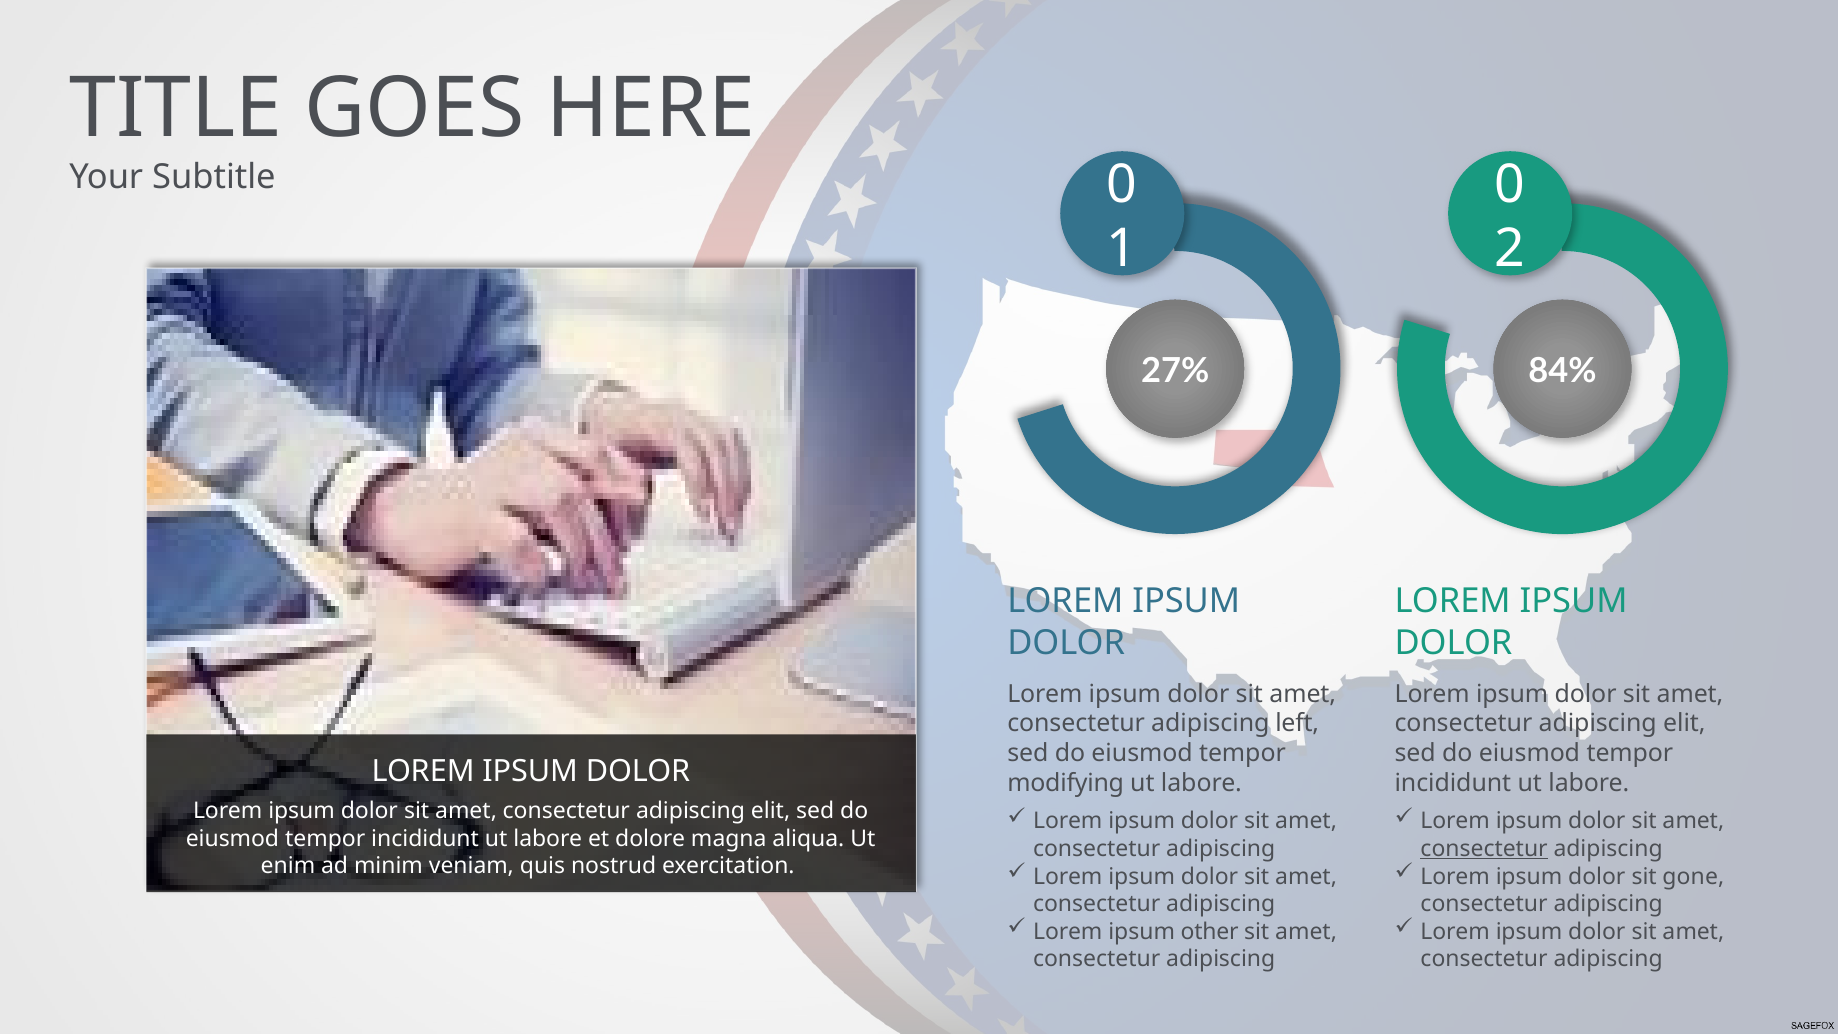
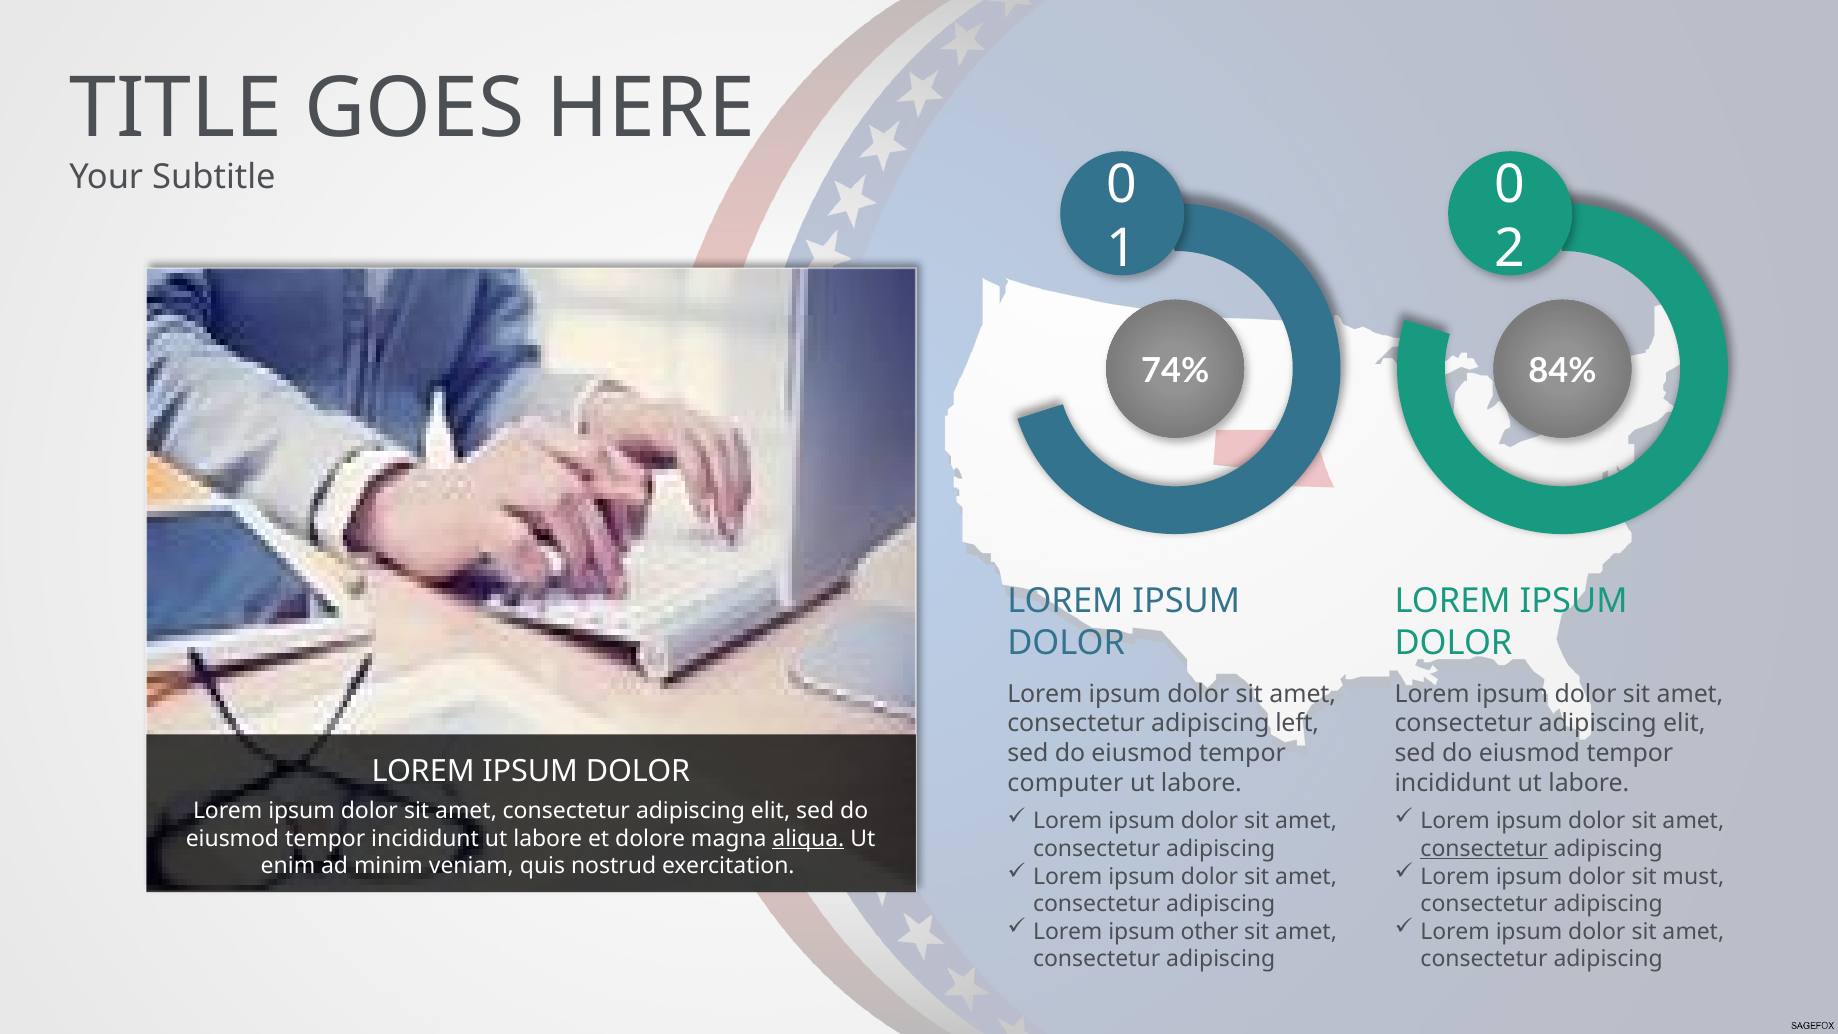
27%: 27% -> 74%
modifying: modifying -> computer
aliqua underline: none -> present
gone: gone -> must
